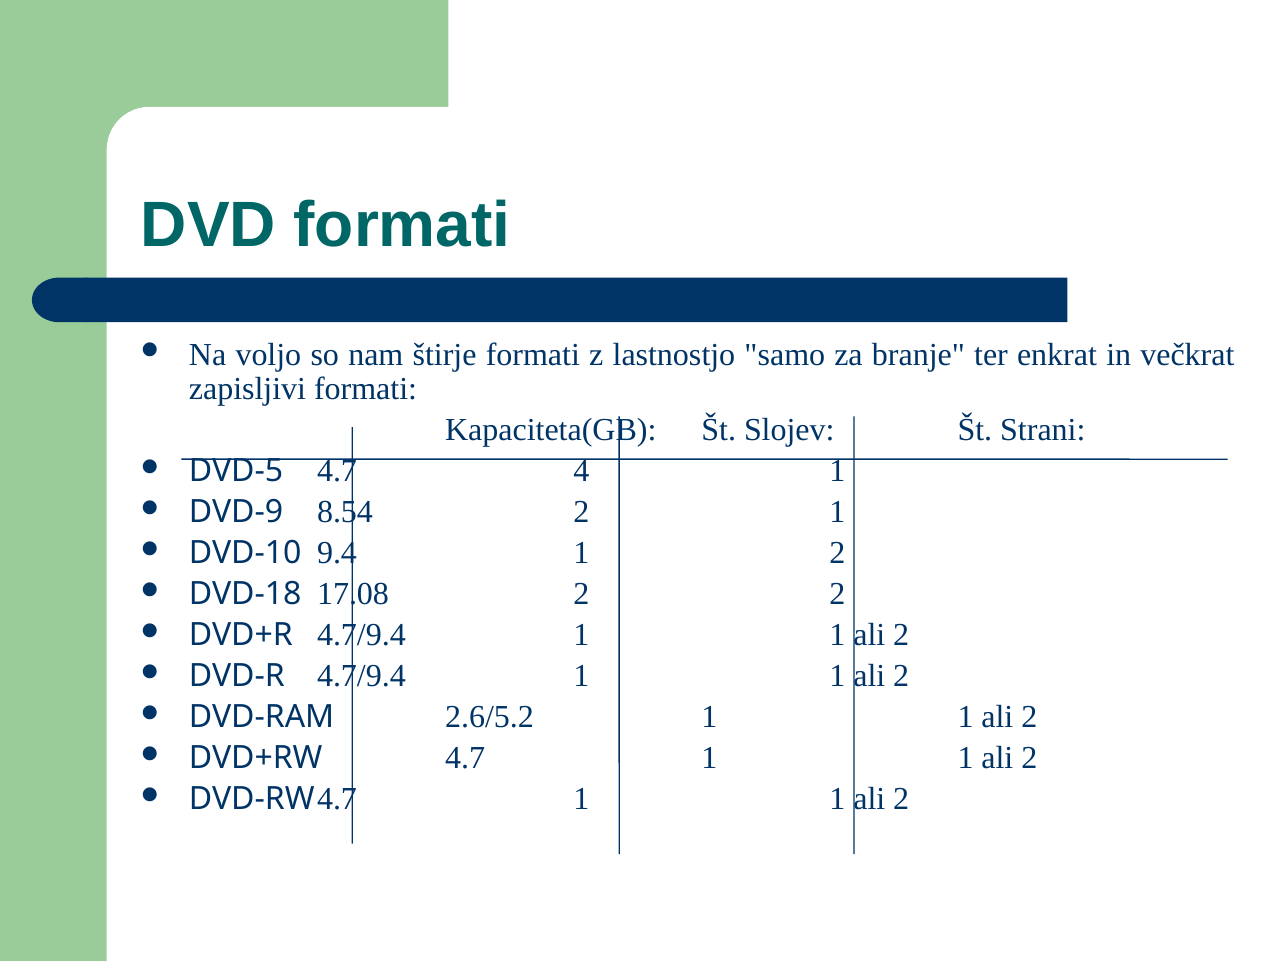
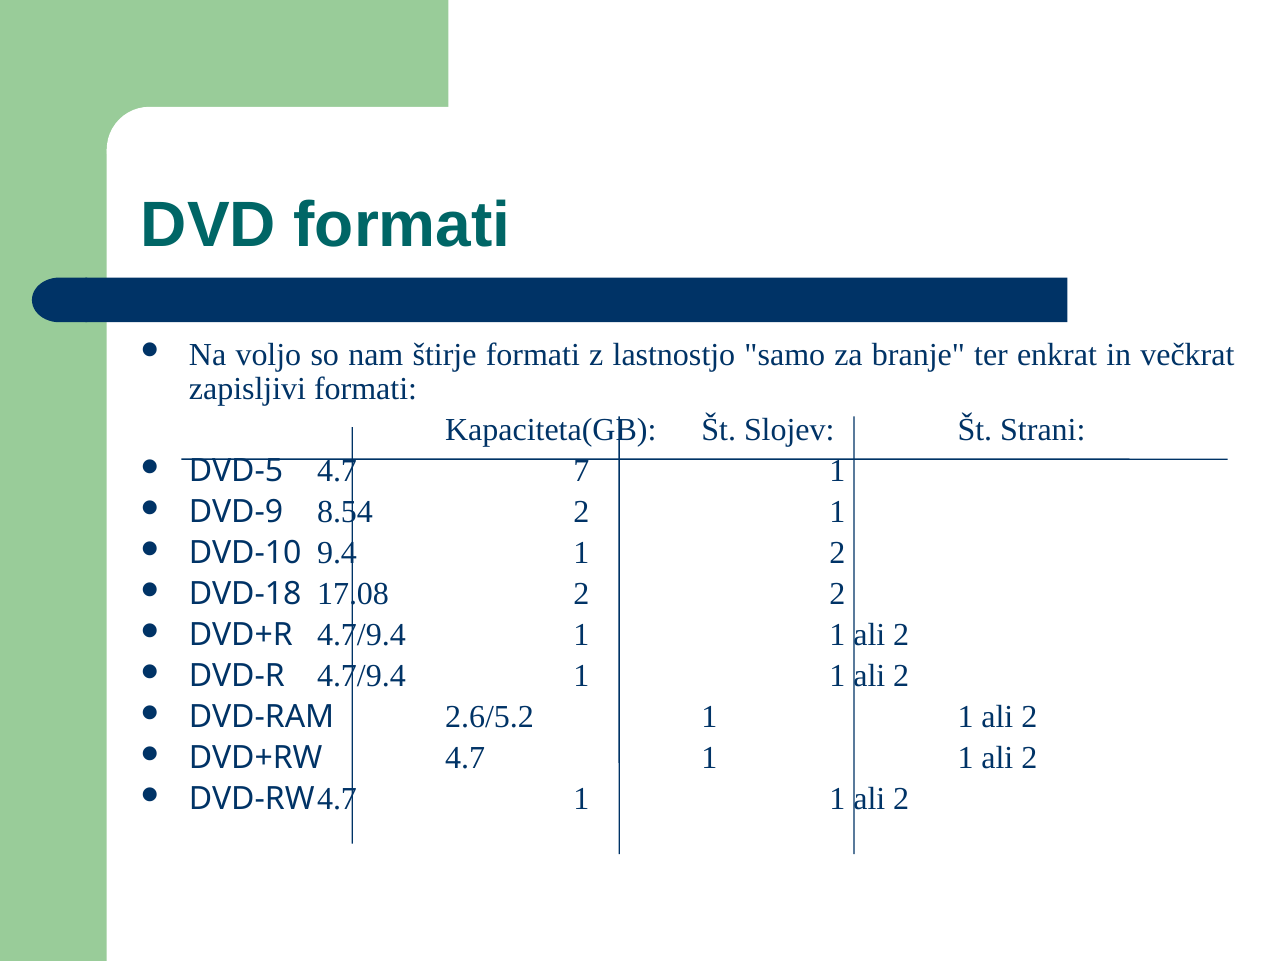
4: 4 -> 7
